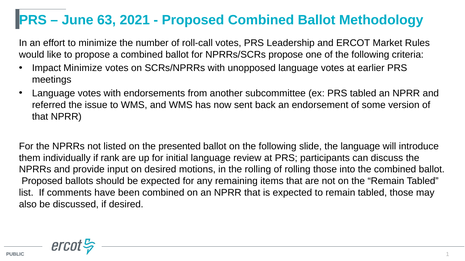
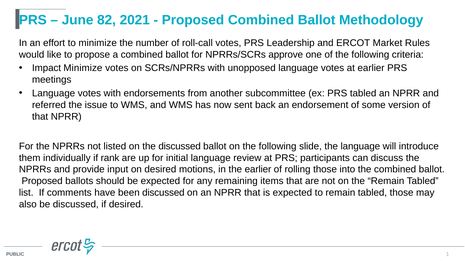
63: 63 -> 82
NPRRs/SCRs propose: propose -> approve
the presented: presented -> discussed
the rolling: rolling -> earlier
been combined: combined -> discussed
